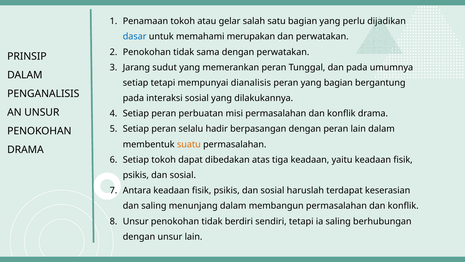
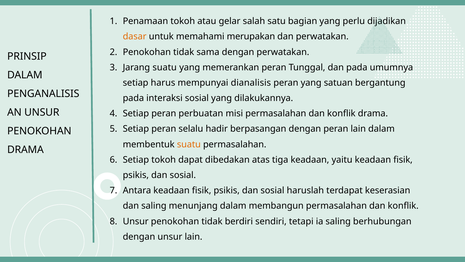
dasar colour: blue -> orange
Jarang sudut: sudut -> suatu
setiap tetapi: tetapi -> harus
yang bagian: bagian -> satuan
